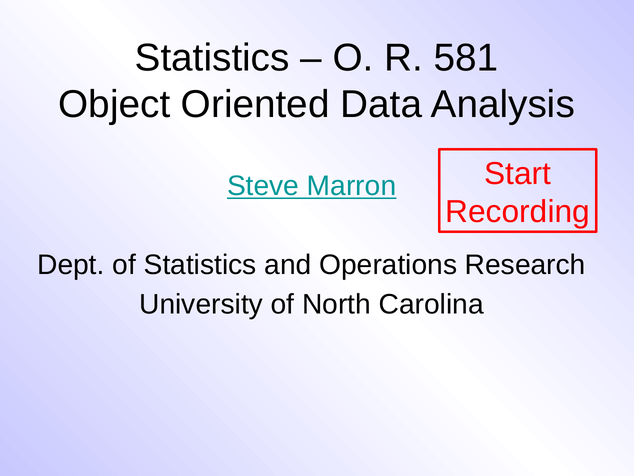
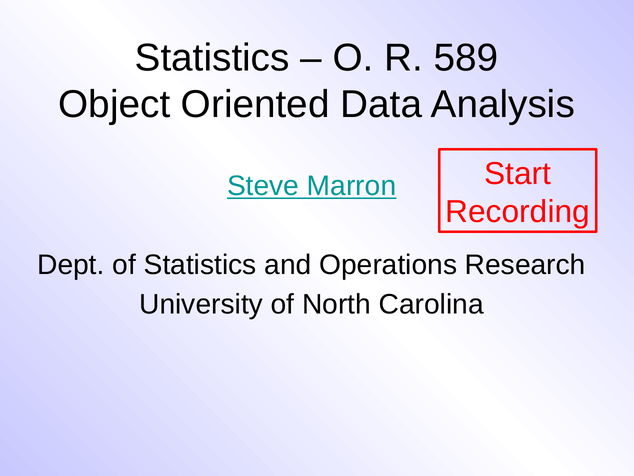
581: 581 -> 589
